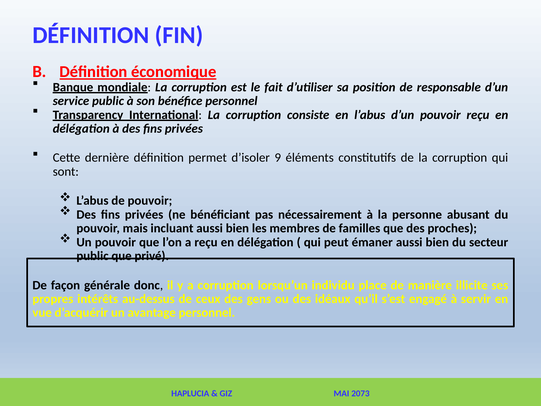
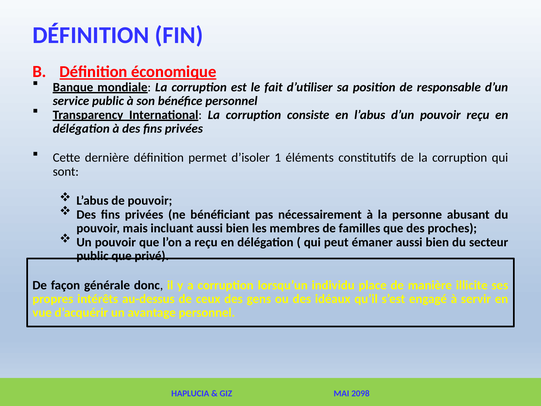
9: 9 -> 1
2073: 2073 -> 2098
